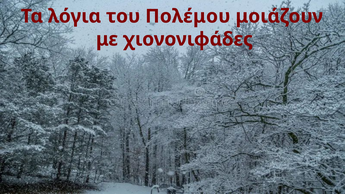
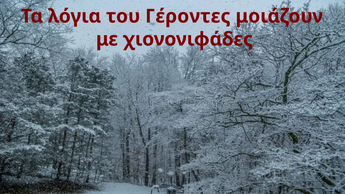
Πολέμου: Πολέμου -> Γέροντες
